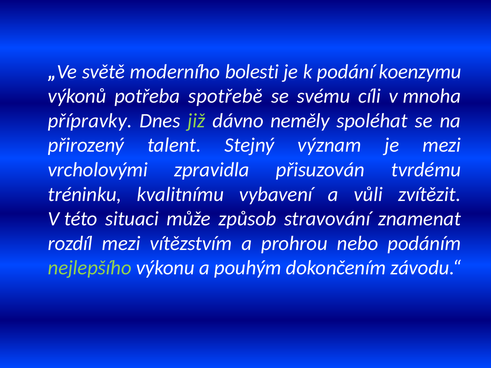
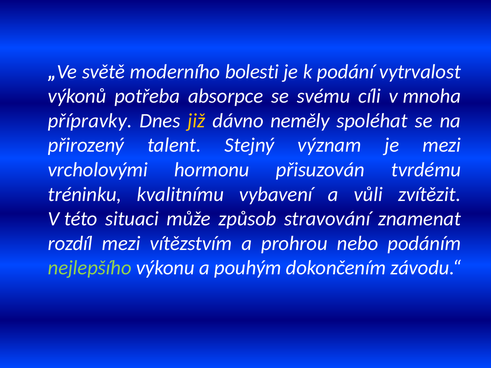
koenzymu: koenzymu -> vytrvalost
spotřebě: spotřebě -> absorpce
již colour: light green -> yellow
zpravidla: zpravidla -> hormonu
